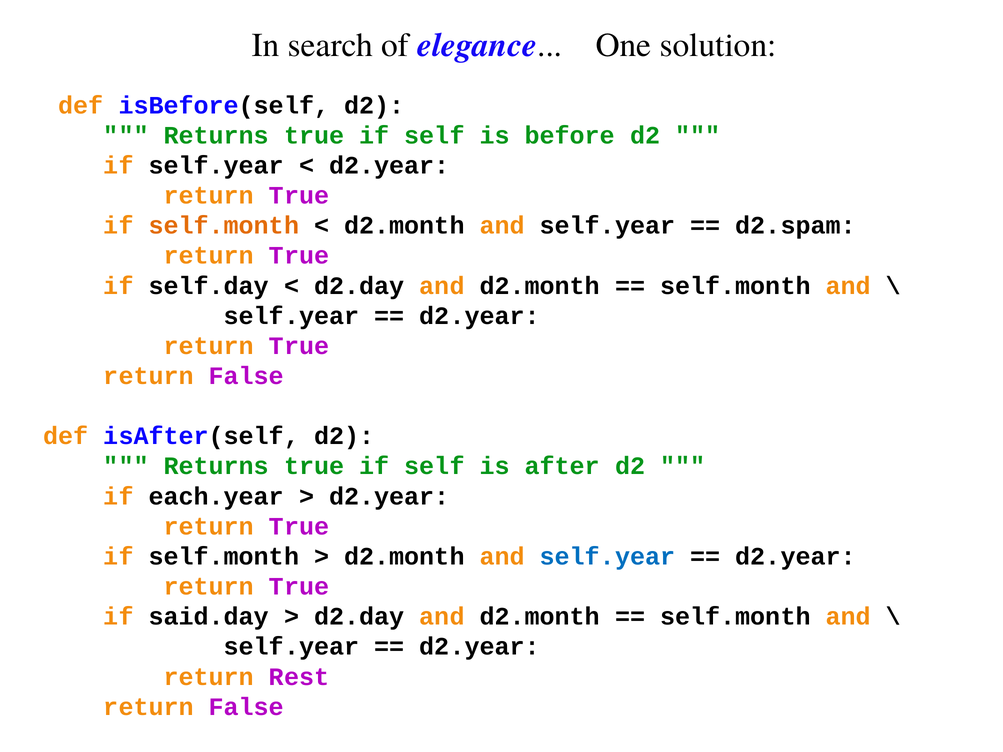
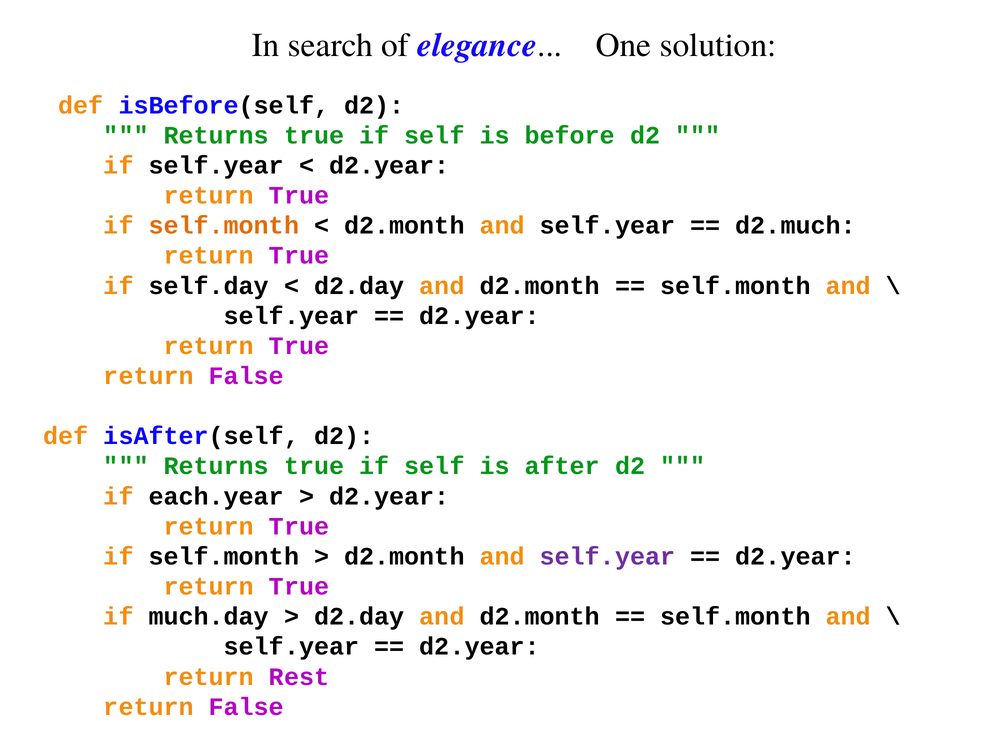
d2.spam: d2.spam -> d2.much
self.year at (608, 557) colour: blue -> purple
said.day: said.day -> much.day
